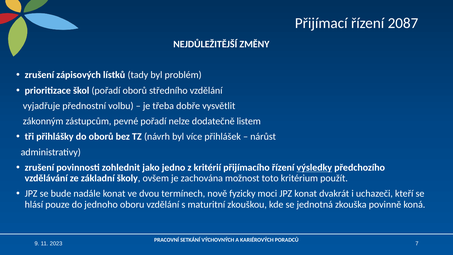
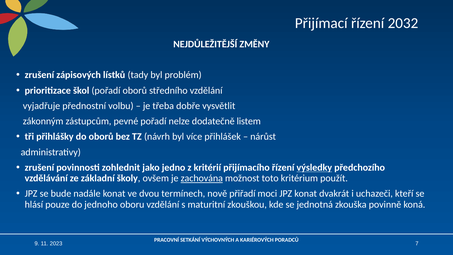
2087: 2087 -> 2032
zachována underline: none -> present
fyzicky: fyzicky -> přiřadí
